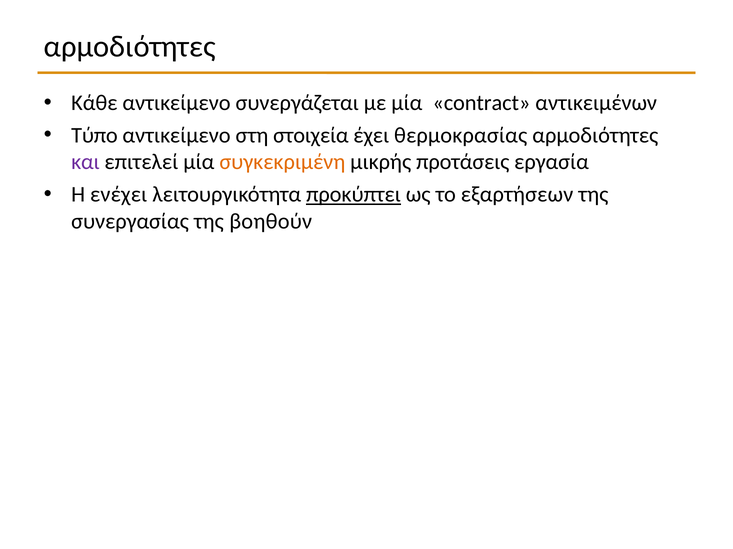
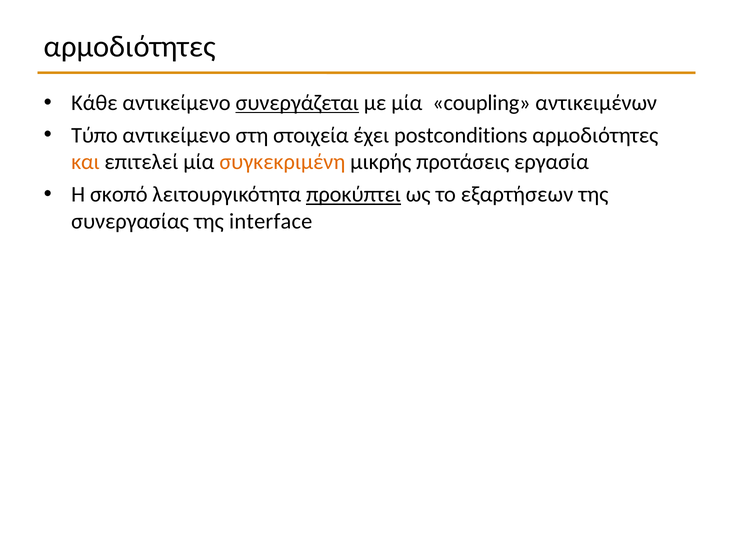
συνεργάζεται underline: none -> present
contract: contract -> coupling
θερμοκρασίας: θερμοκρασίας -> postconditions
και colour: purple -> orange
ενέχει: ενέχει -> σκοπό
βοηθούν: βοηθούν -> interface
